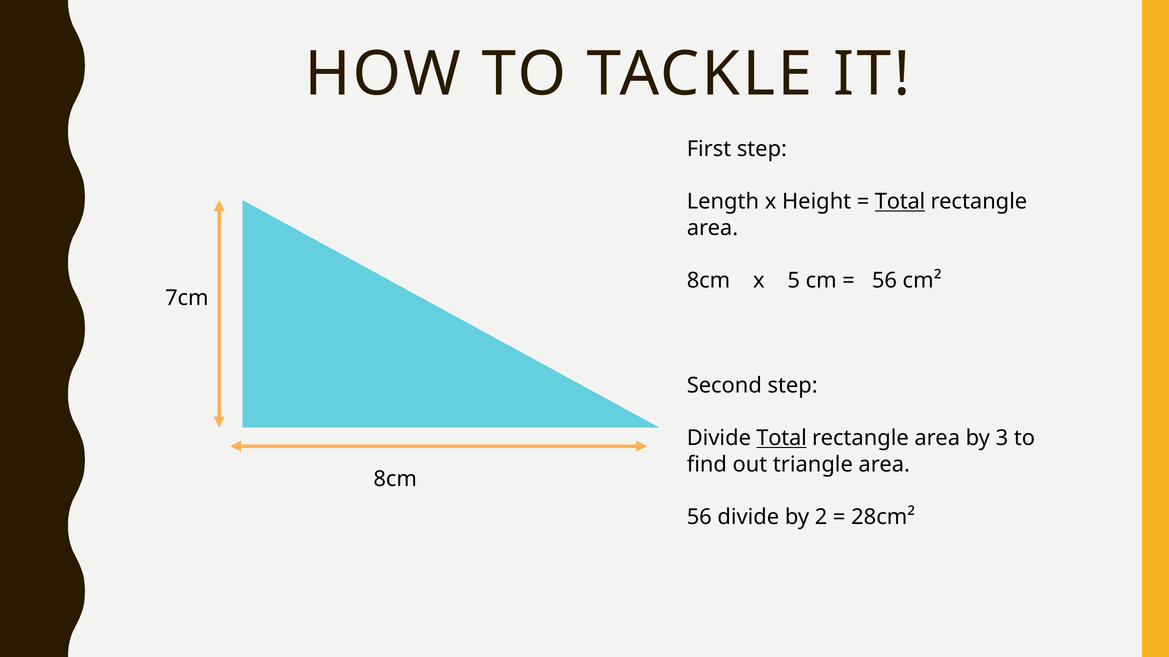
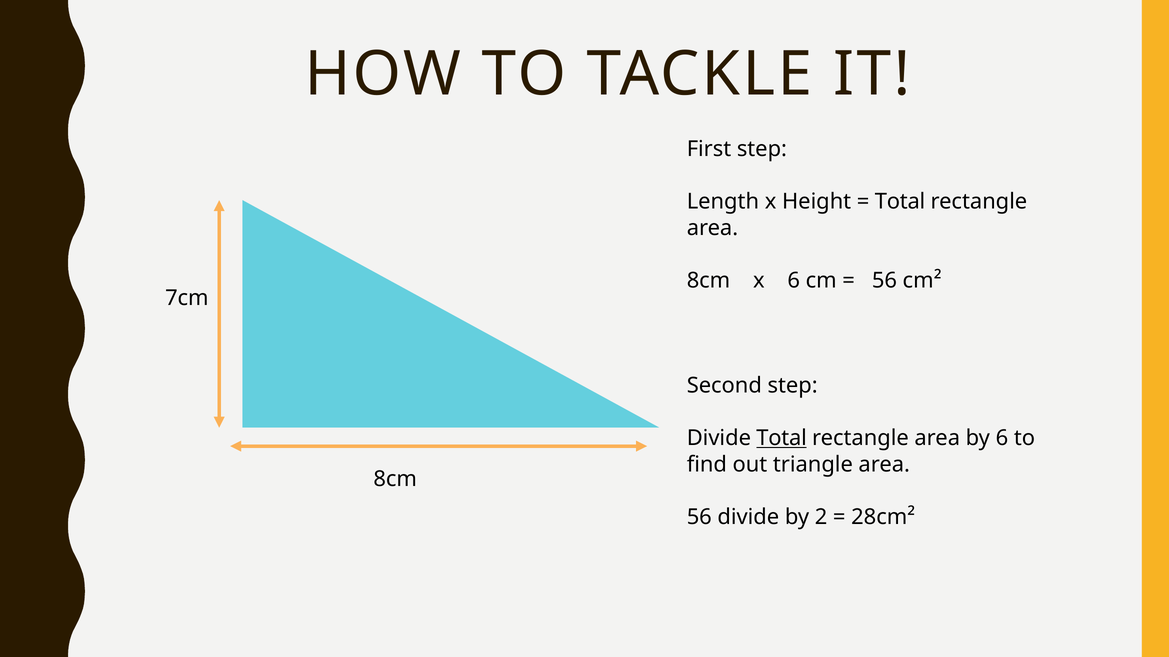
Total at (900, 202) underline: present -> none
x 5: 5 -> 6
by 3: 3 -> 6
